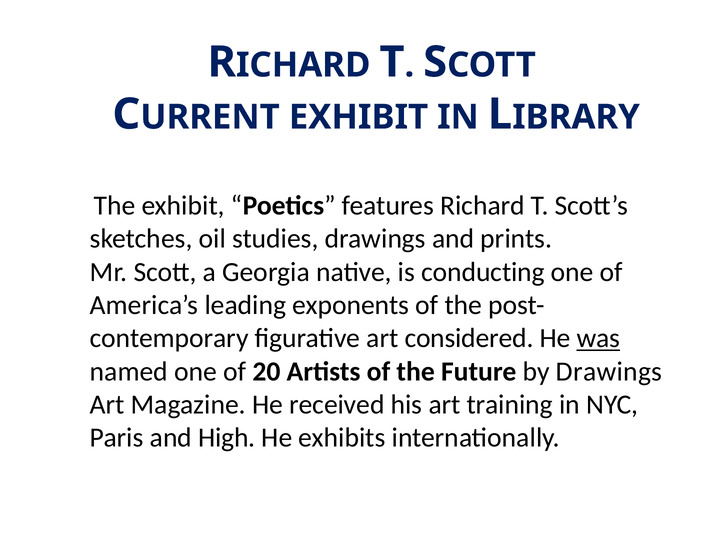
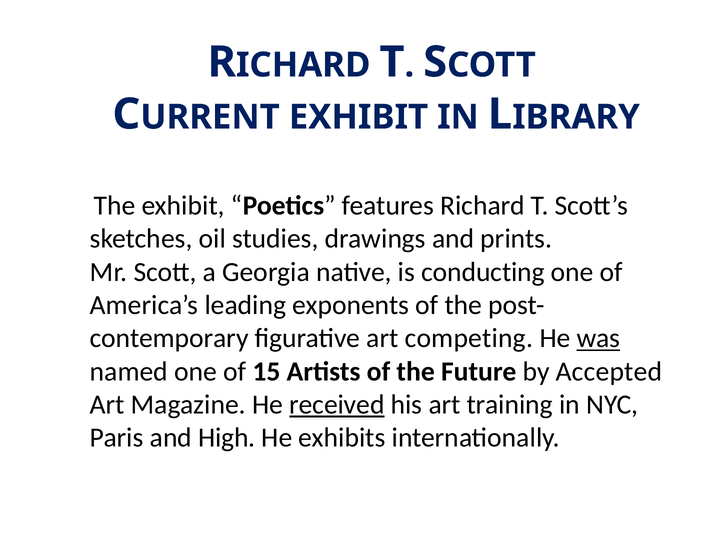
considered: considered -> competing
20: 20 -> 15
by Drawings: Drawings -> Accepted
received underline: none -> present
